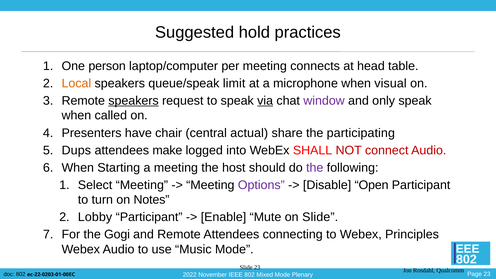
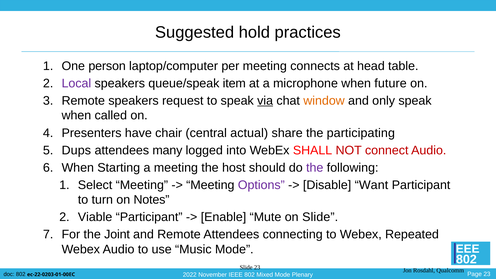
Local colour: orange -> purple
limit: limit -> item
visual: visual -> future
speakers at (134, 101) underline: present -> none
window colour: purple -> orange
make: make -> many
Open: Open -> Want
Lobby: Lobby -> Viable
Gogi: Gogi -> Joint
Principles: Principles -> Repeated
